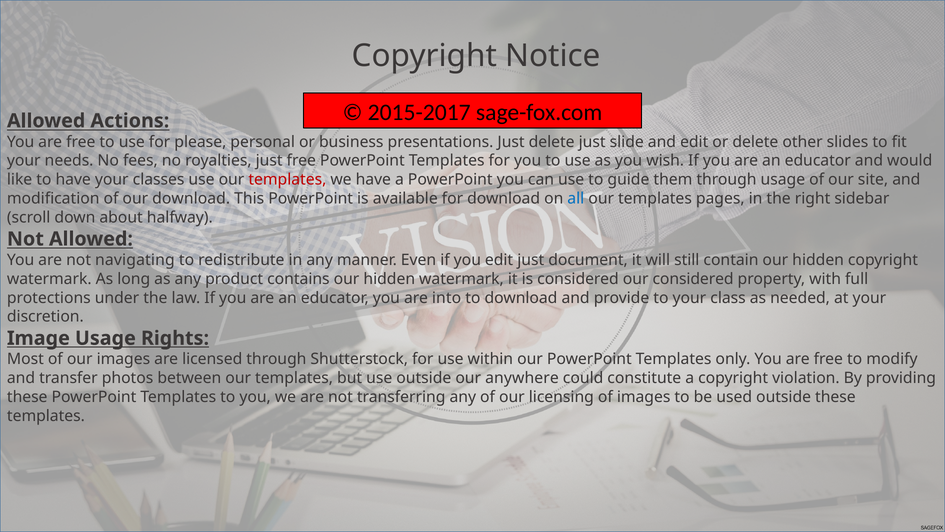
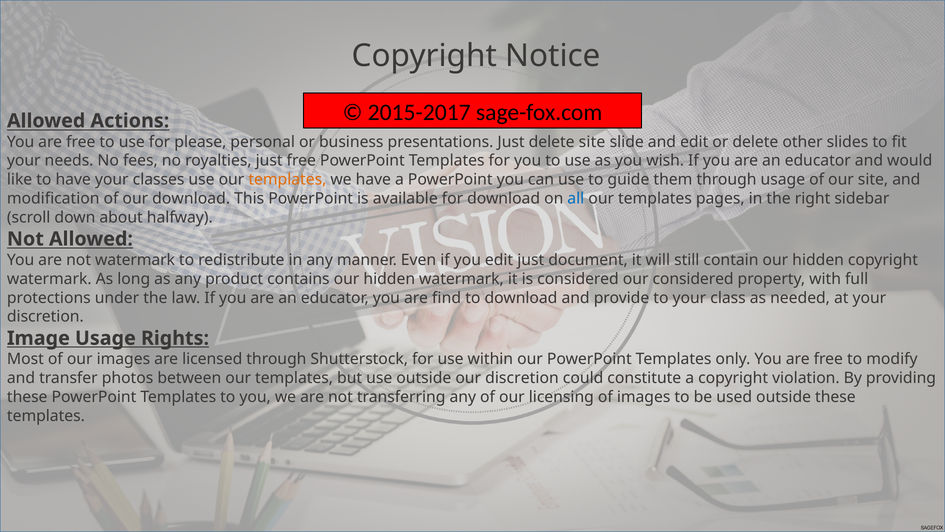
delete just: just -> site
templates at (287, 179) colour: red -> orange
not navigating: navigating -> watermark
into: into -> find
our anywhere: anywhere -> discretion
